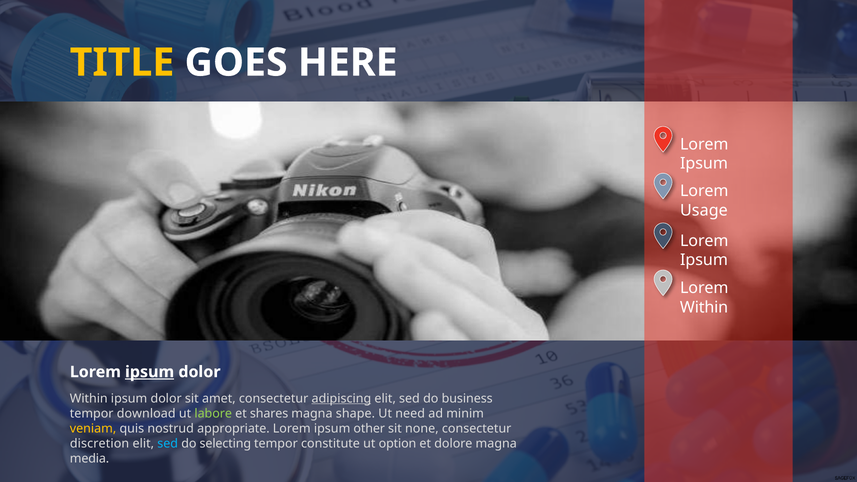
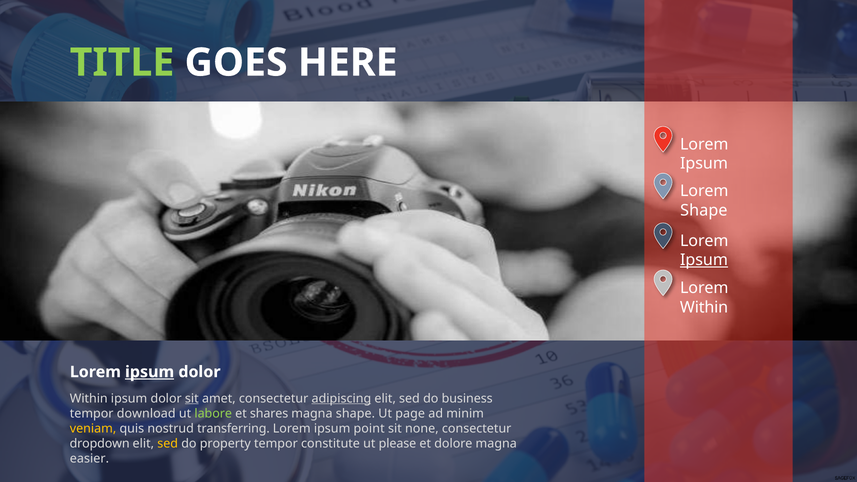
TITLE colour: yellow -> light green
Usage at (704, 210): Usage -> Shape
Ipsum at (704, 260) underline: none -> present
sit at (192, 398) underline: none -> present
need: need -> page
appropriate: appropriate -> transferring
other: other -> point
discretion: discretion -> dropdown
sed at (168, 443) colour: light blue -> yellow
selecting: selecting -> property
option: option -> please
media: media -> easier
